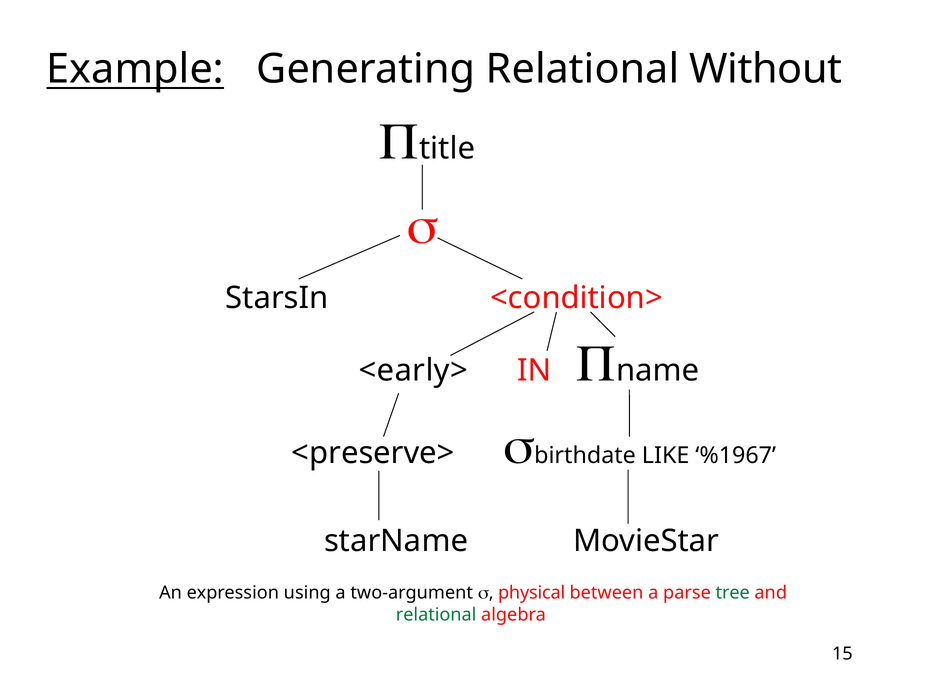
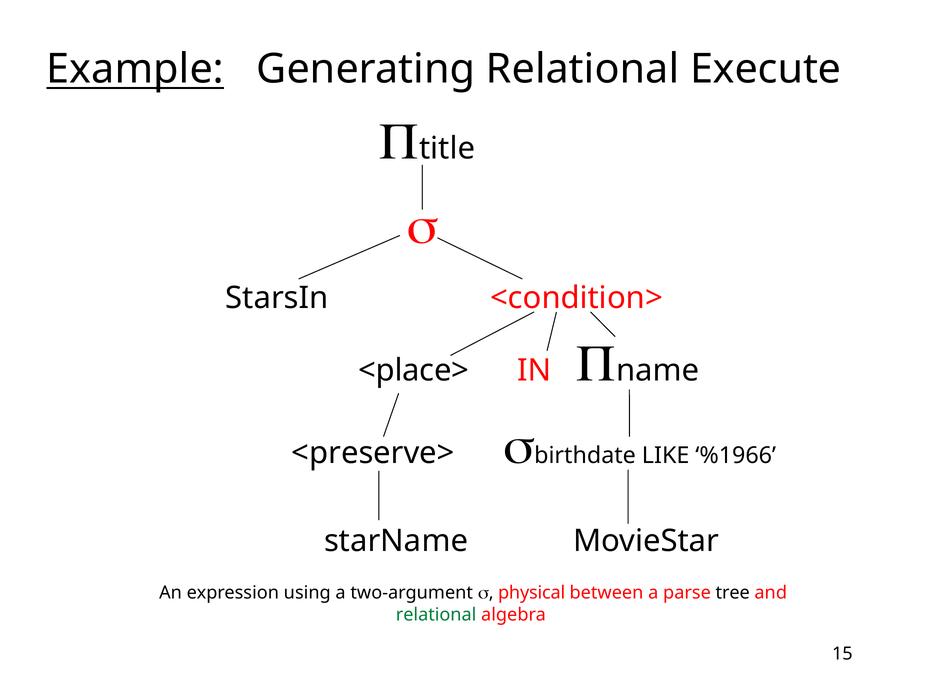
Without: Without -> Execute
<early>: <early> -> <place>
%1967: %1967 -> %1966
tree colour: green -> black
